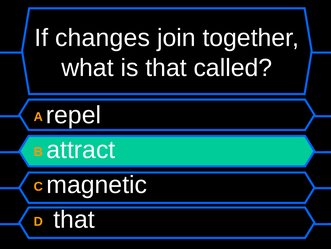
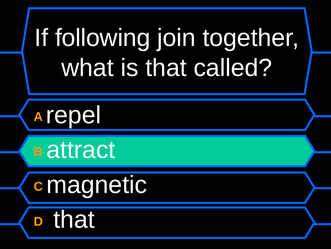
changes: changes -> following
